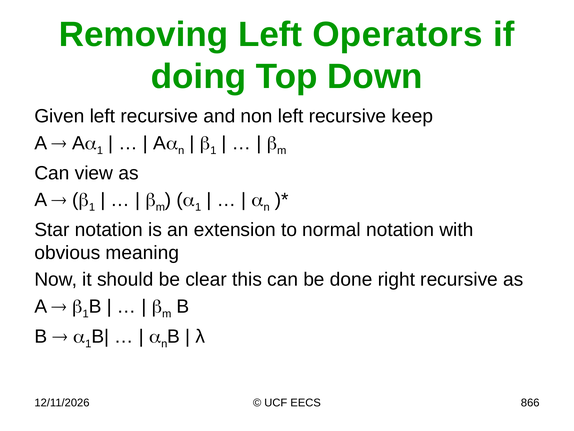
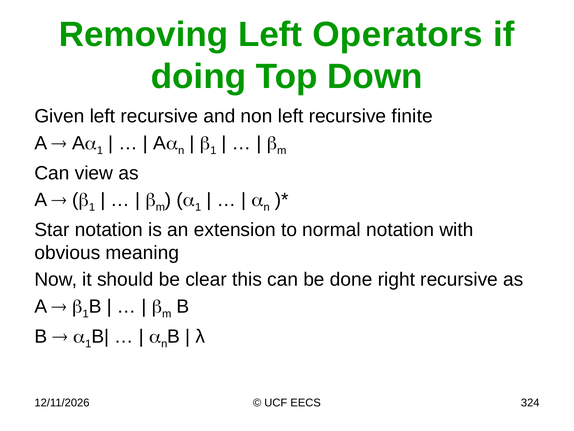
keep: keep -> finite
866: 866 -> 324
